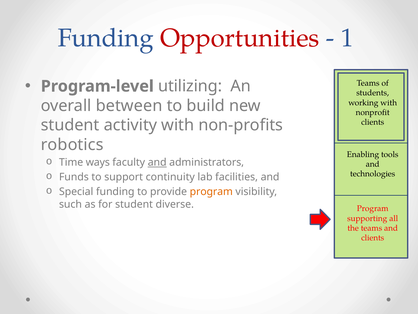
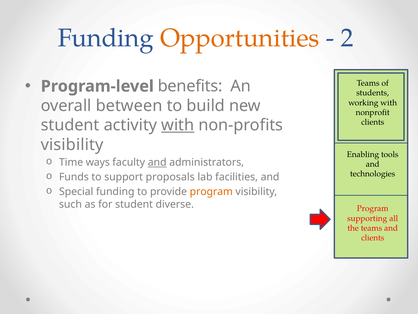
Opportunities colour: red -> orange
1: 1 -> 2
utilizing: utilizing -> benefits
with at (178, 125) underline: none -> present
robotics at (72, 145): robotics -> visibility
continuity: continuity -> proposals
